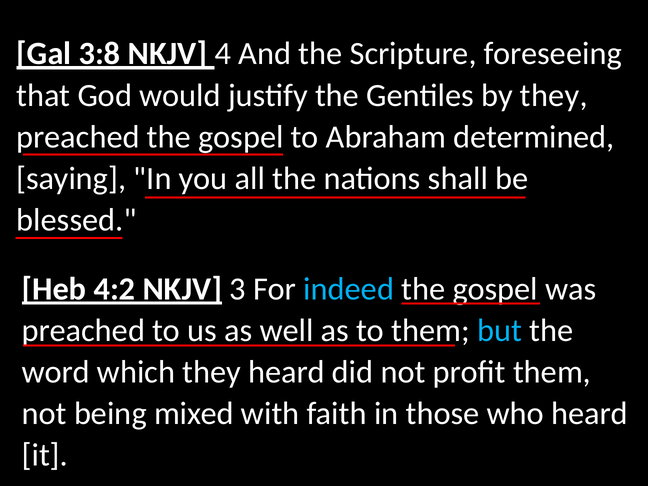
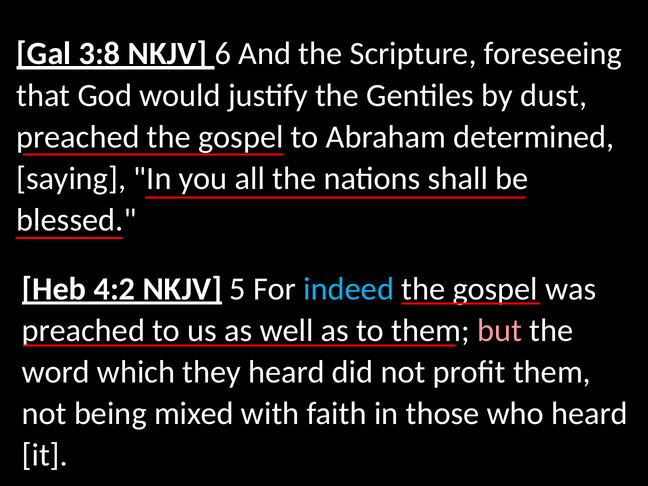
4: 4 -> 6
by they: they -> dust
3: 3 -> 5
but colour: light blue -> pink
